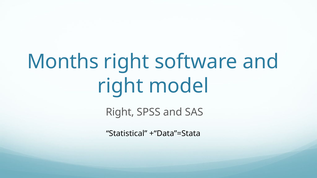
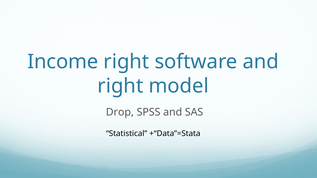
Months: Months -> Income
Right at (120, 112): Right -> Drop
